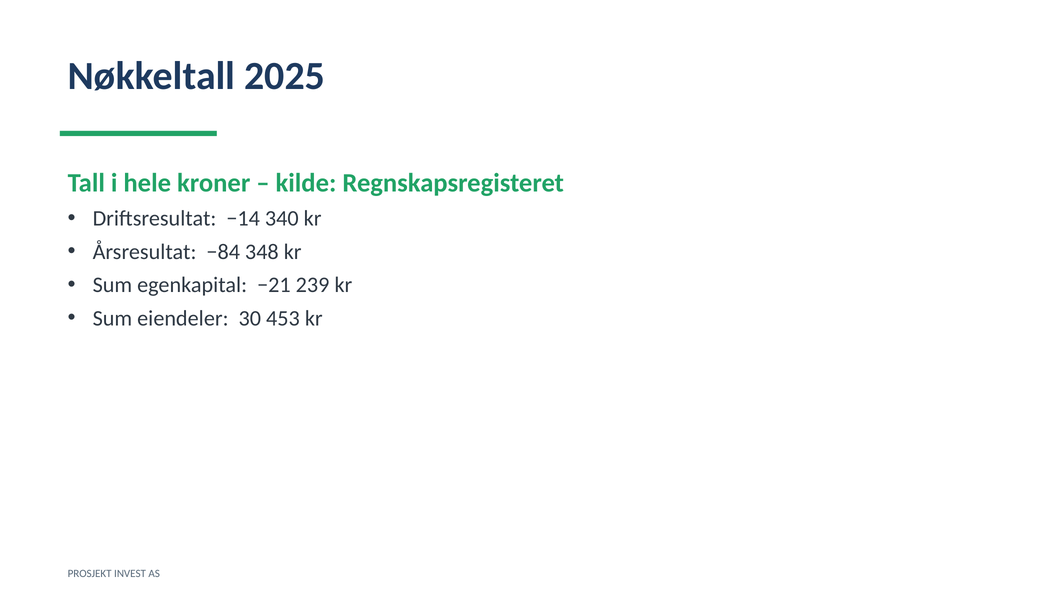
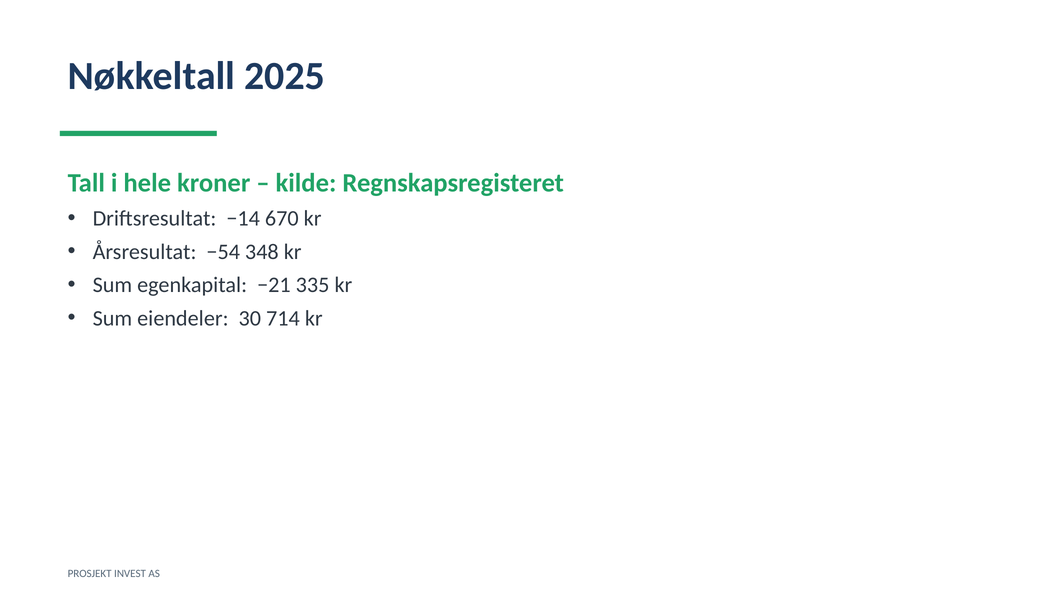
340: 340 -> 670
−84: −84 -> −54
239: 239 -> 335
453: 453 -> 714
